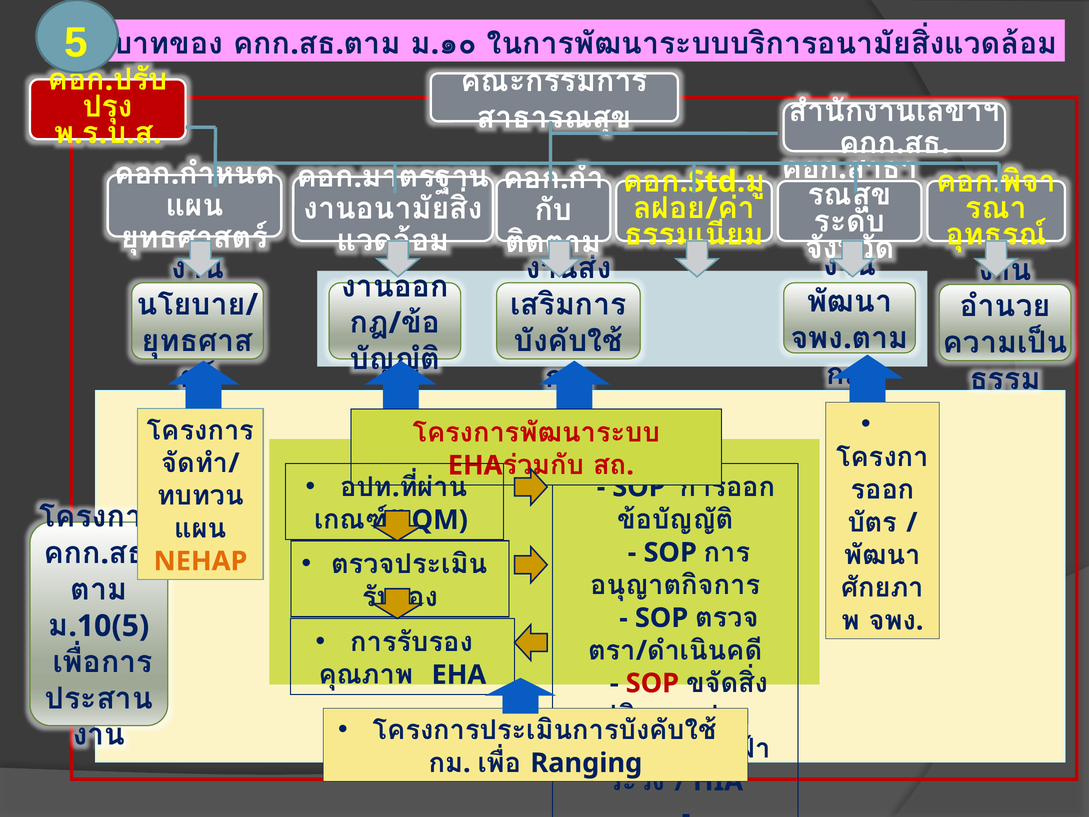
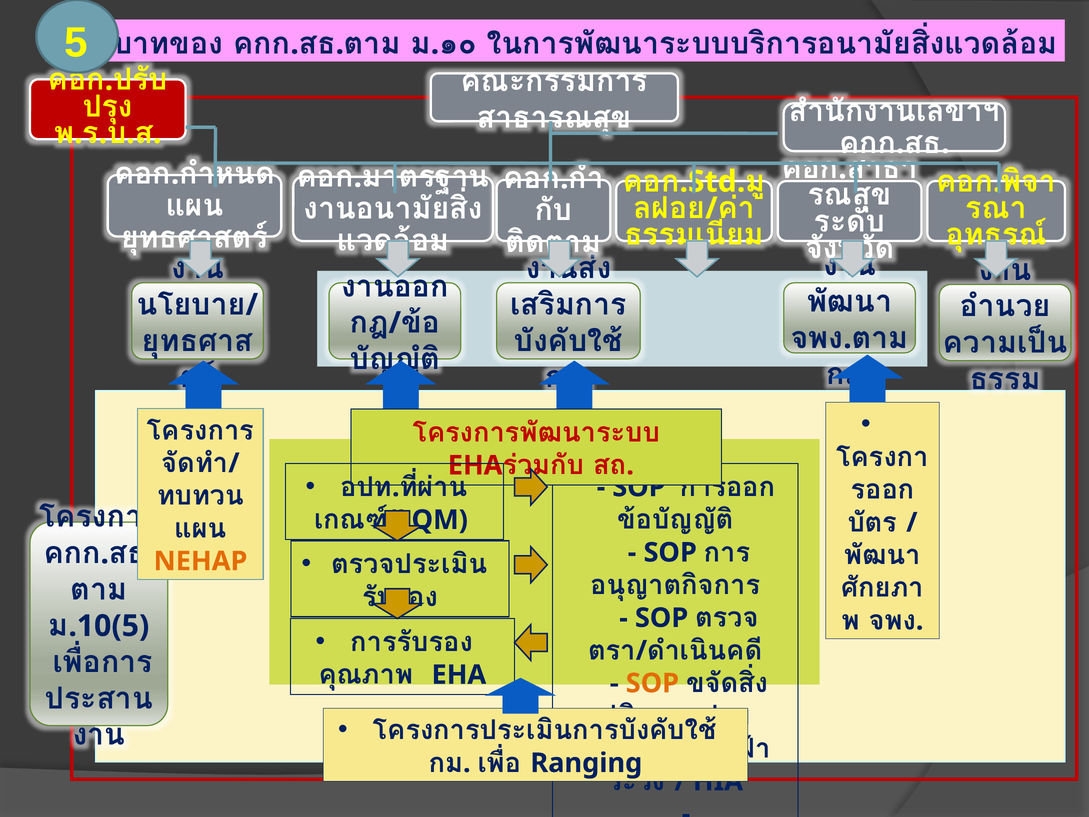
SOP at (652, 683) colour: red -> orange
